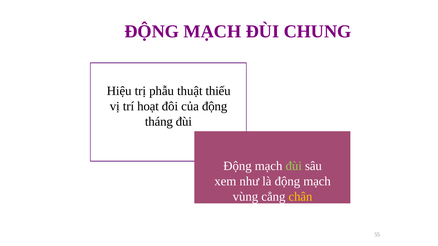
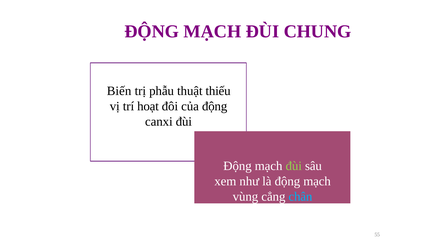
Hiệu: Hiệu -> Biến
tháng: tháng -> canxi
chân colour: yellow -> light blue
